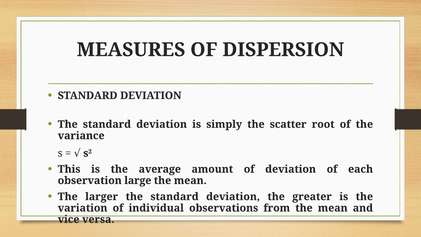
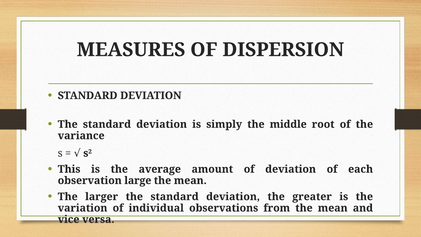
scatter: scatter -> middle
